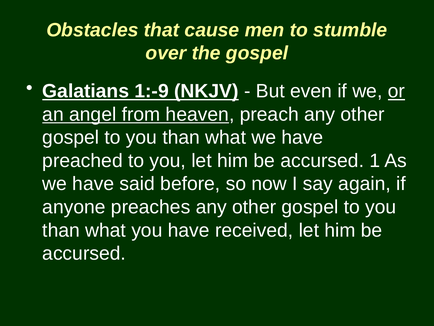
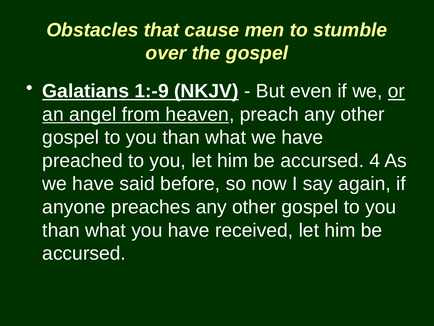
1: 1 -> 4
